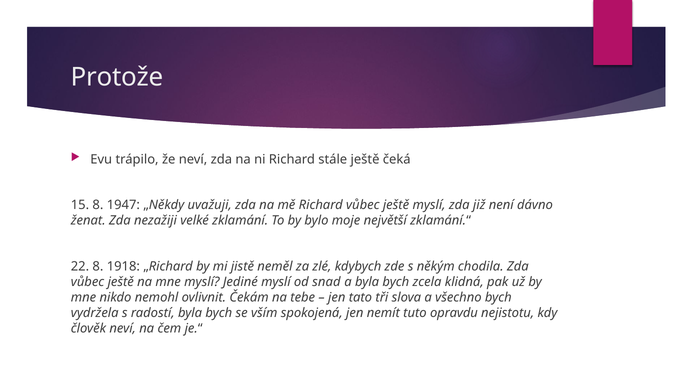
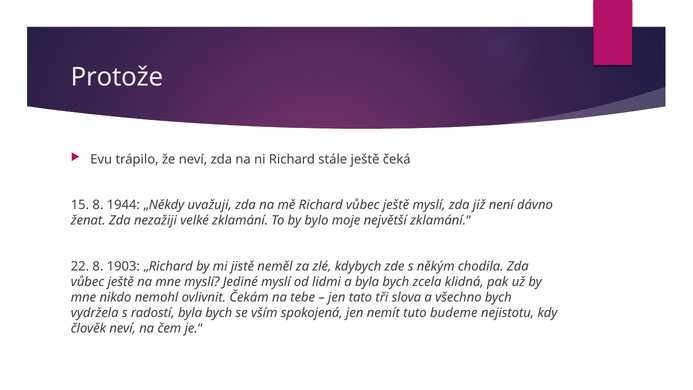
1947: 1947 -> 1944
1918: 1918 -> 1903
snad: snad -> lidmi
opravdu: opravdu -> budeme
